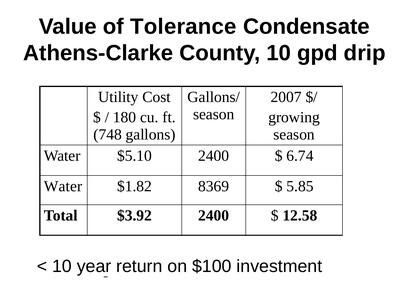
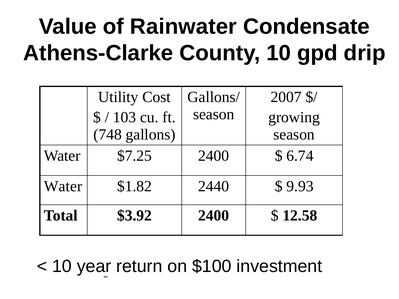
Tolerance: Tolerance -> Rainwater
180: 180 -> 103
$5.10: $5.10 -> $7.25
8369: 8369 -> 2440
5.85: 5.85 -> 9.93
